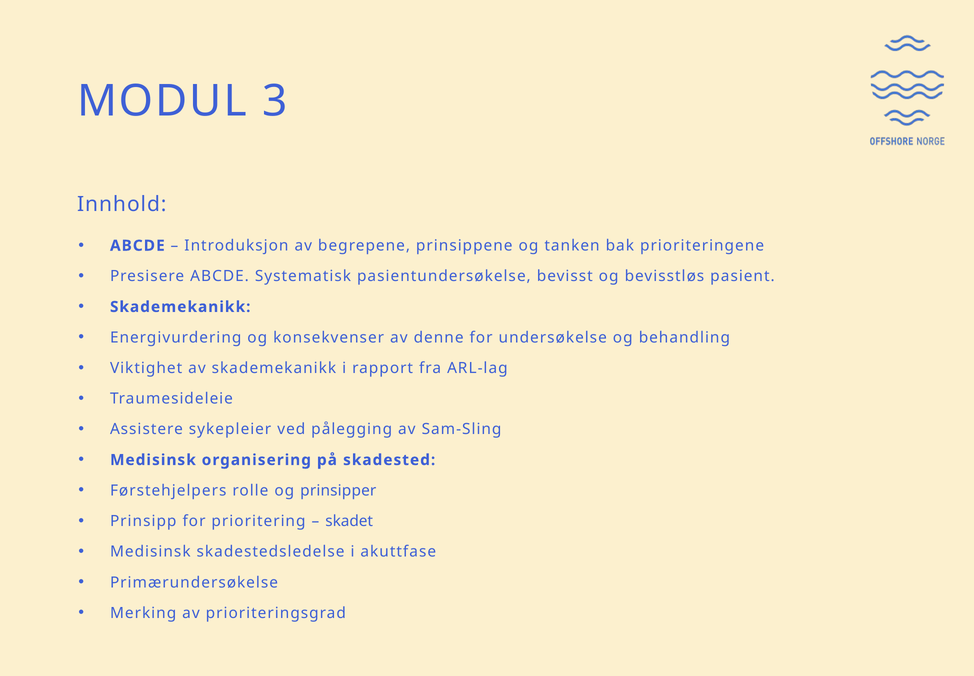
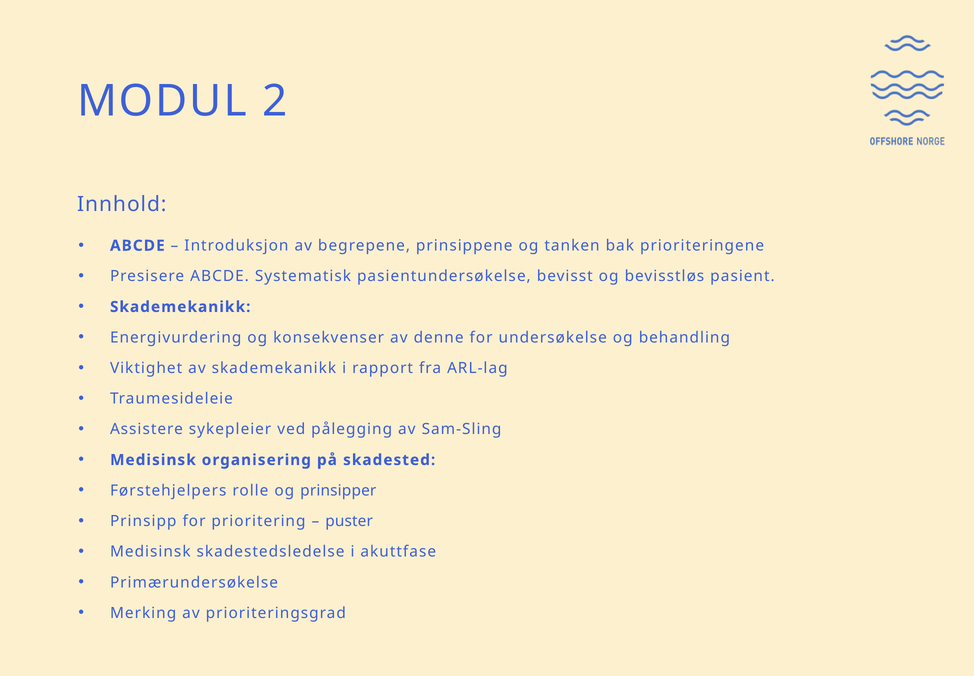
3: 3 -> 2
skadet: skadet -> puster
